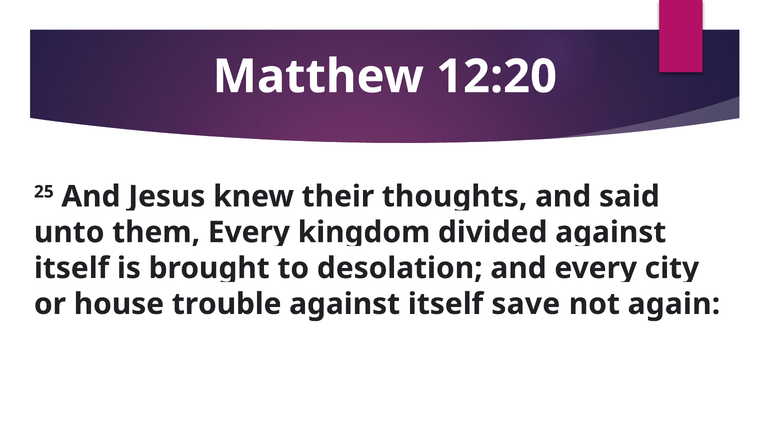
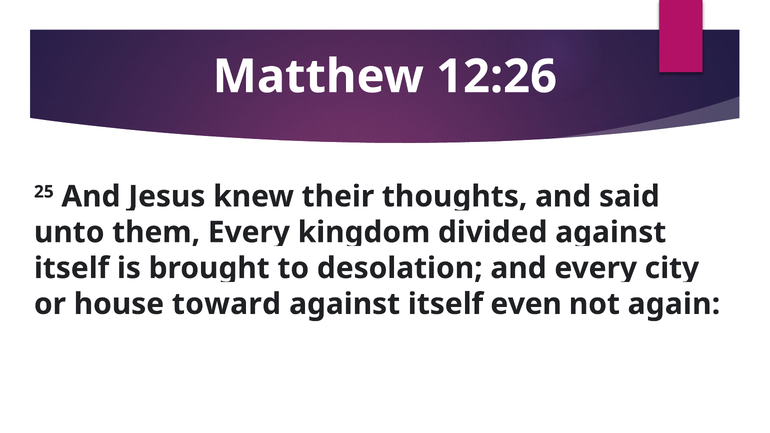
12:20: 12:20 -> 12:26
trouble: trouble -> toward
save: save -> even
